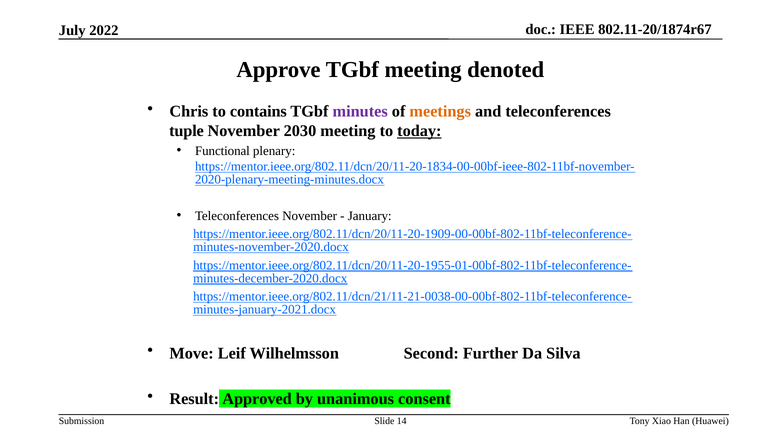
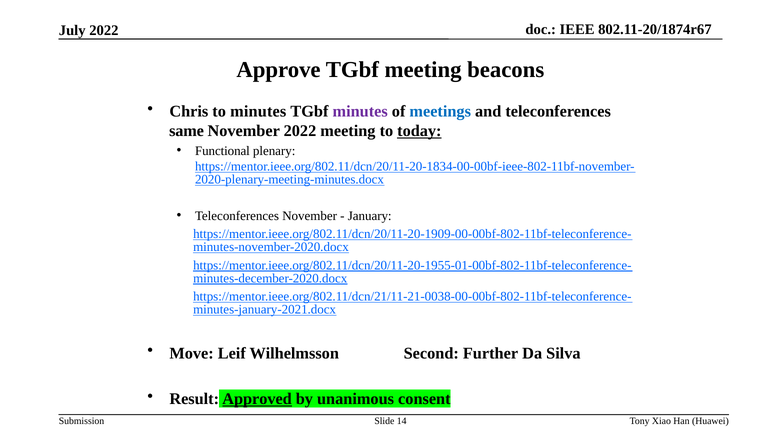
denoted: denoted -> beacons
to contains: contains -> minutes
meetings colour: orange -> blue
tuple: tuple -> same
November 2030: 2030 -> 2022
Approved underline: none -> present
